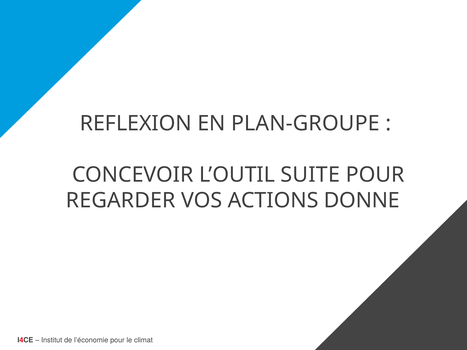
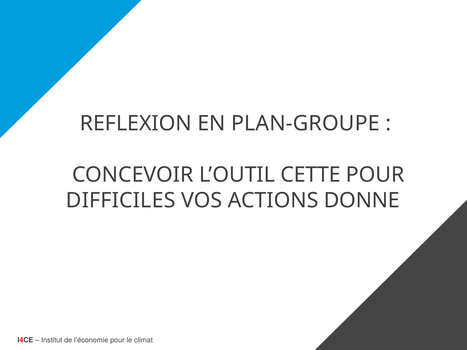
SUITE: SUITE -> CETTE
REGARDER: REGARDER -> DIFFICILES
